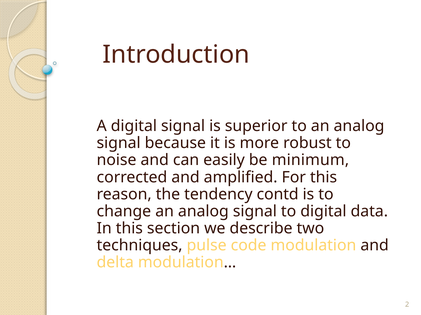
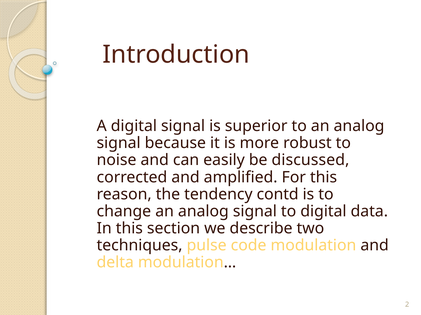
minimum: minimum -> discussed
